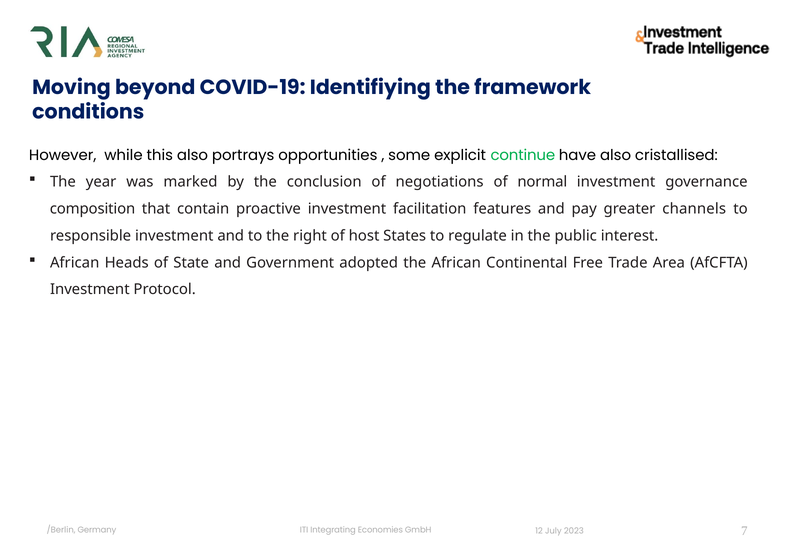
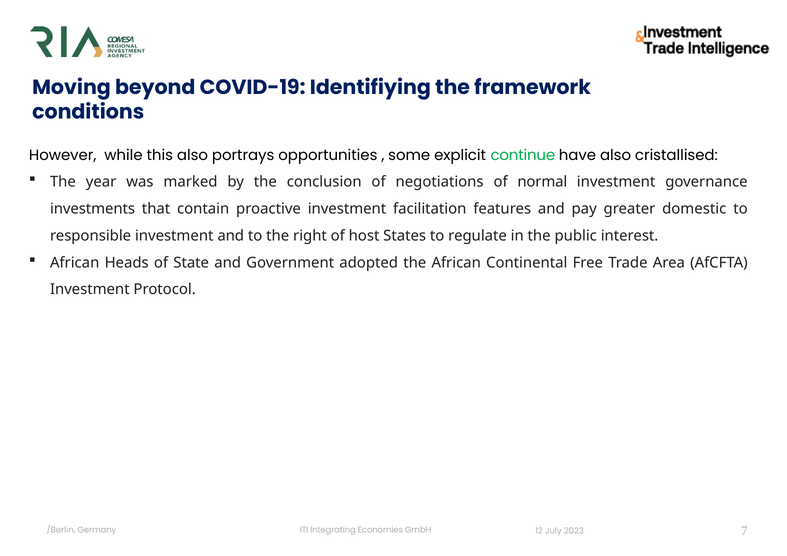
composition: composition -> investments
channels: channels -> domestic
